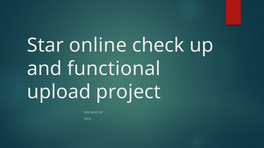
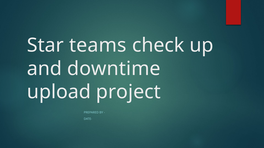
online: online -> teams
functional: functional -> downtime
